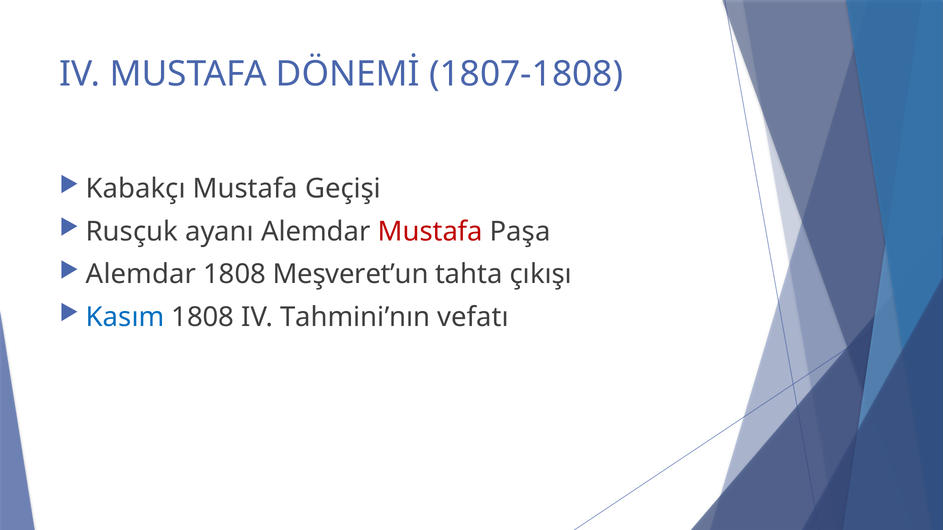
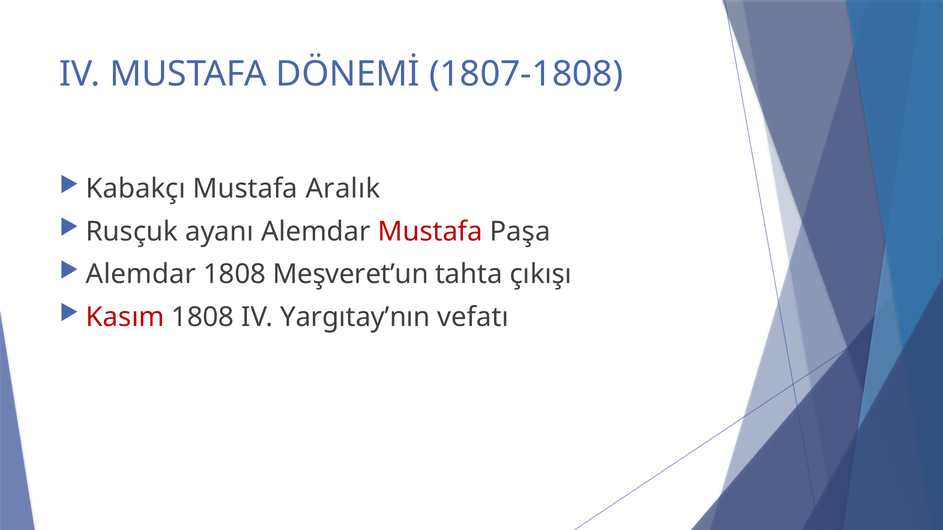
Geçişi: Geçişi -> Aralık
Kasım colour: blue -> red
Tahmini’nın: Tahmini’nın -> Yargıtay’nın
